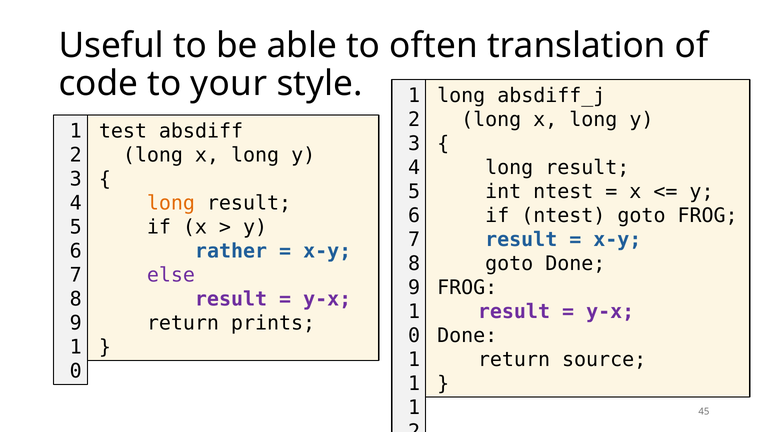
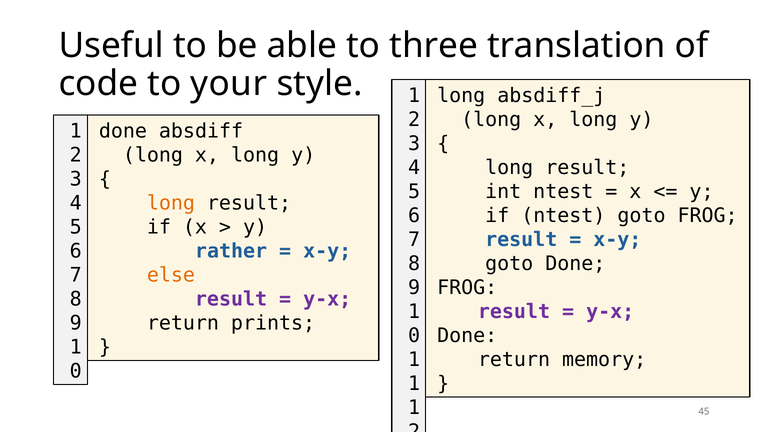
often: often -> three
test at (123, 131): test -> done
else colour: purple -> orange
source: source -> memory
